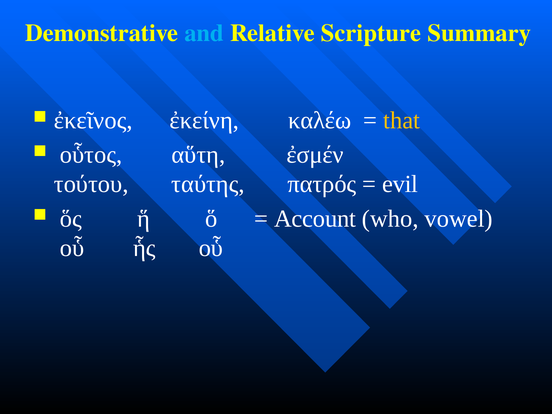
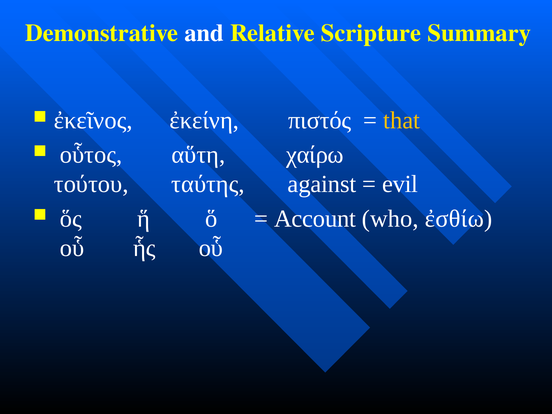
and colour: light blue -> white
καλέω: καλέω -> πιστός
ἐσμέν: ἐσμέν -> χαίρω
πατρός: πατρός -> against
vowel: vowel -> ἐσθίω
